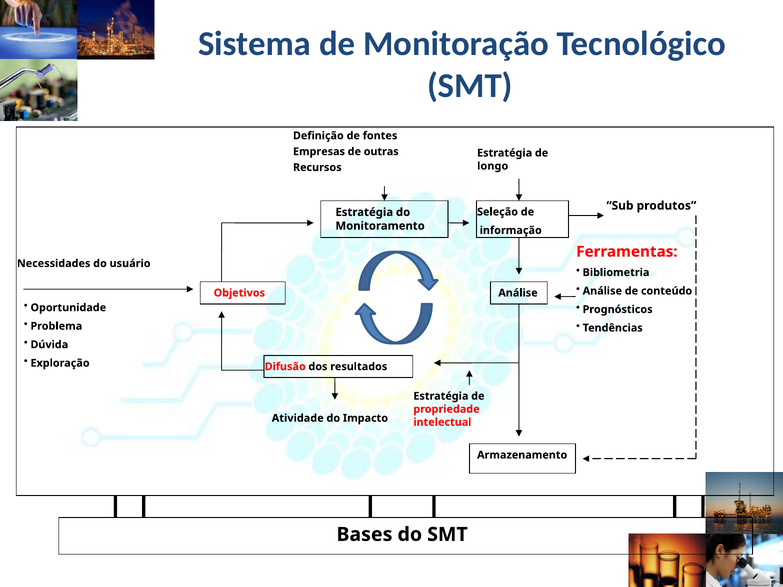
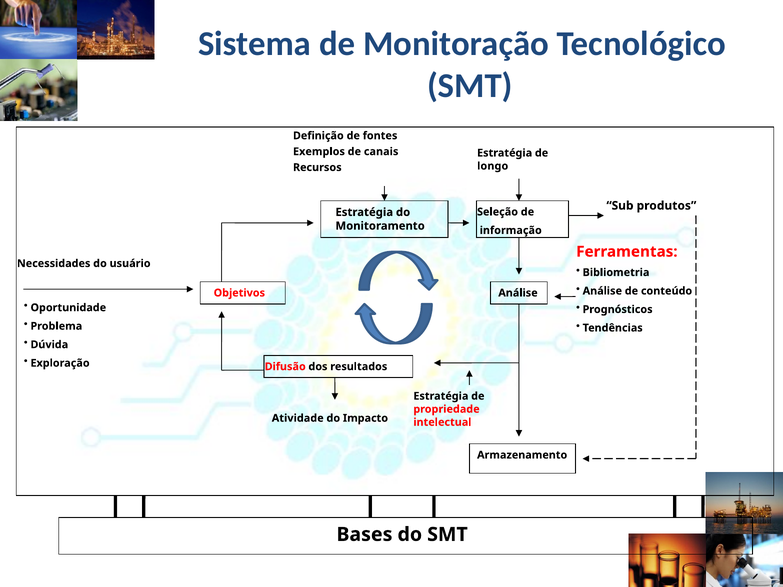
Empresas: Empresas -> Exemplos
outras: outras -> canais
